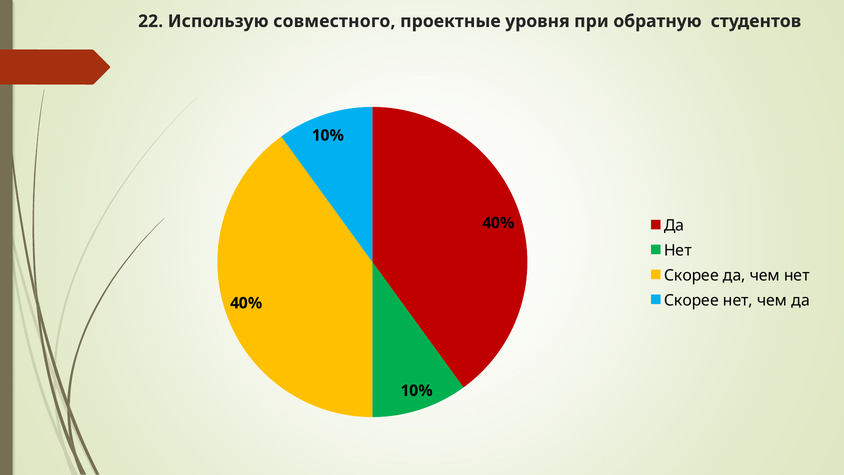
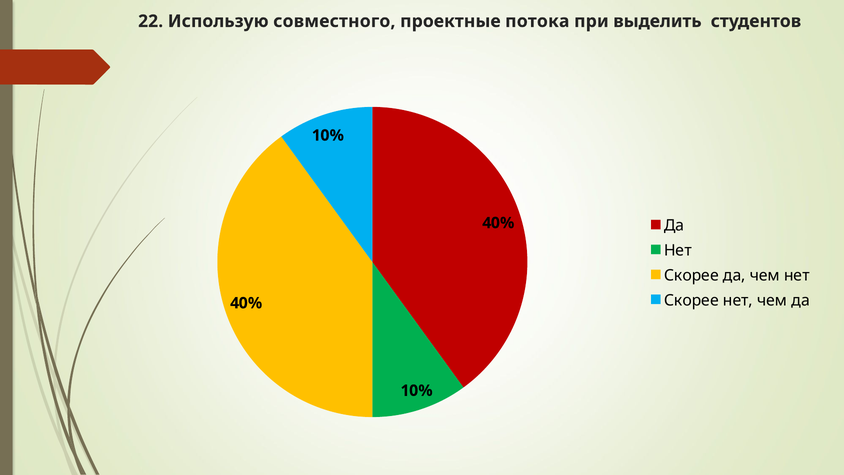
уровня: уровня -> потока
обратную: обратную -> выделить
